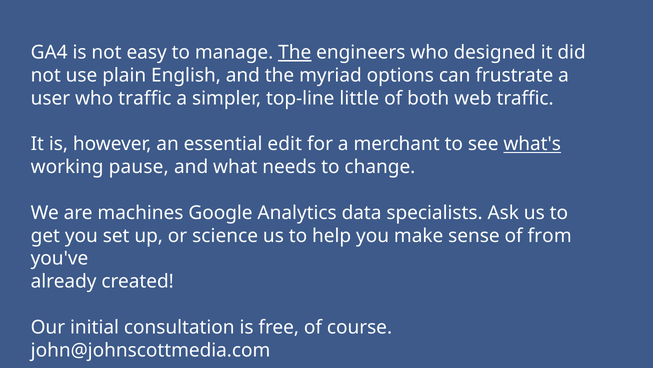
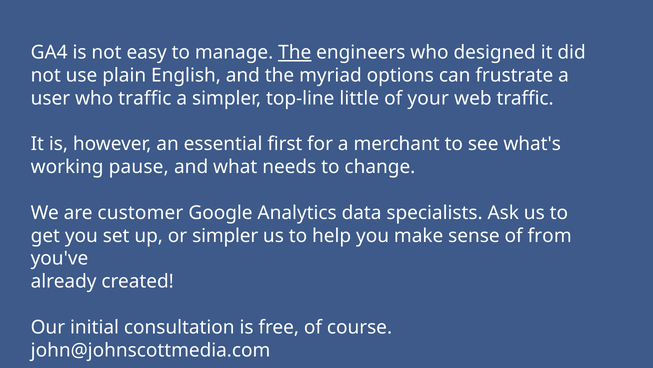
both: both -> your
edit: edit -> first
what's underline: present -> none
machines: machines -> customer
or science: science -> simpler
